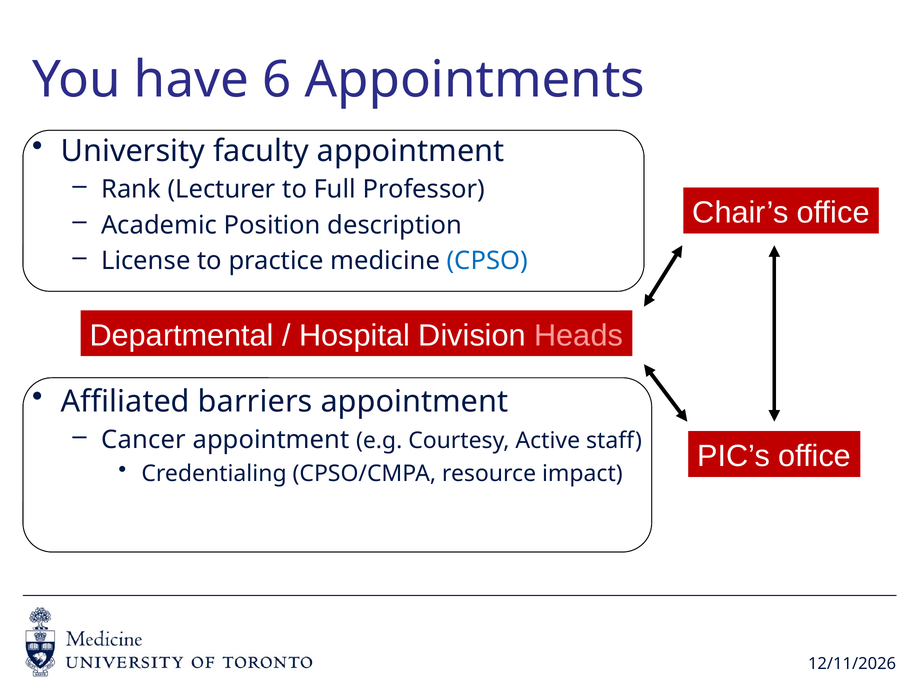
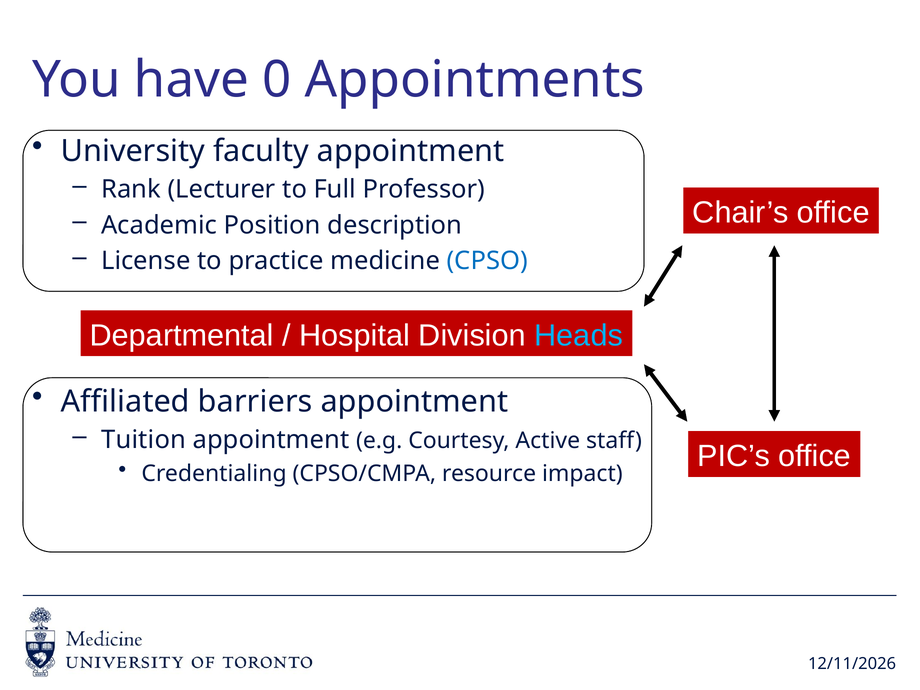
6: 6 -> 0
Heads colour: pink -> light blue
Cancer: Cancer -> Tuition
